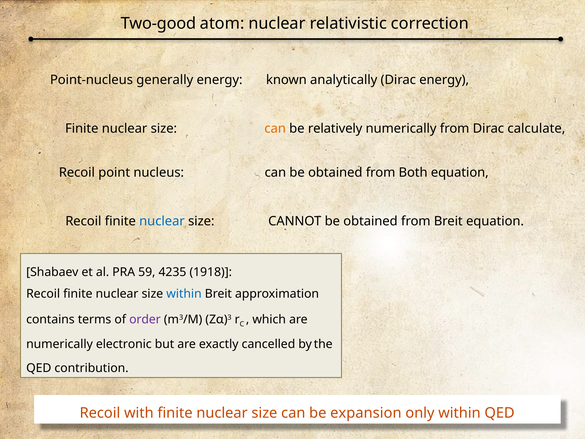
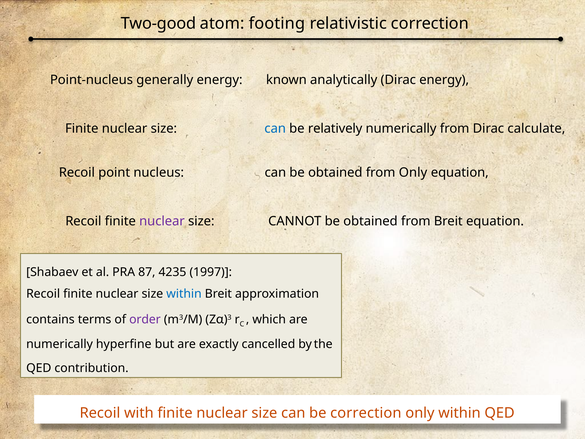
atom nuclear: nuclear -> footing
can at (275, 129) colour: orange -> blue
from Both: Both -> Only
nuclear at (162, 221) colour: blue -> purple
59: 59 -> 87
1918: 1918 -> 1997
electronic: electronic -> hyperfine
be expansion: expansion -> correction
